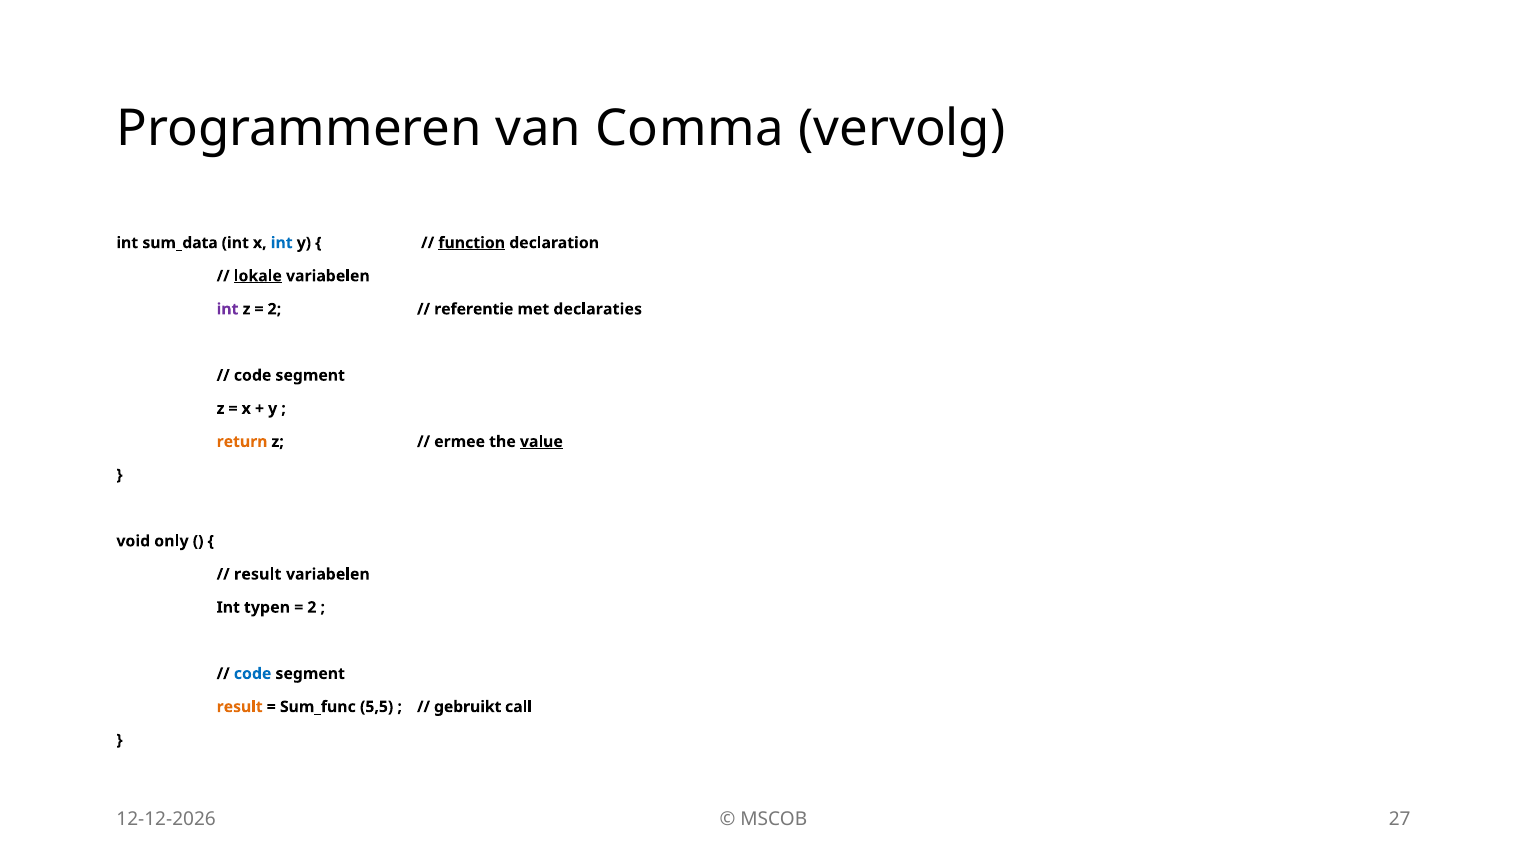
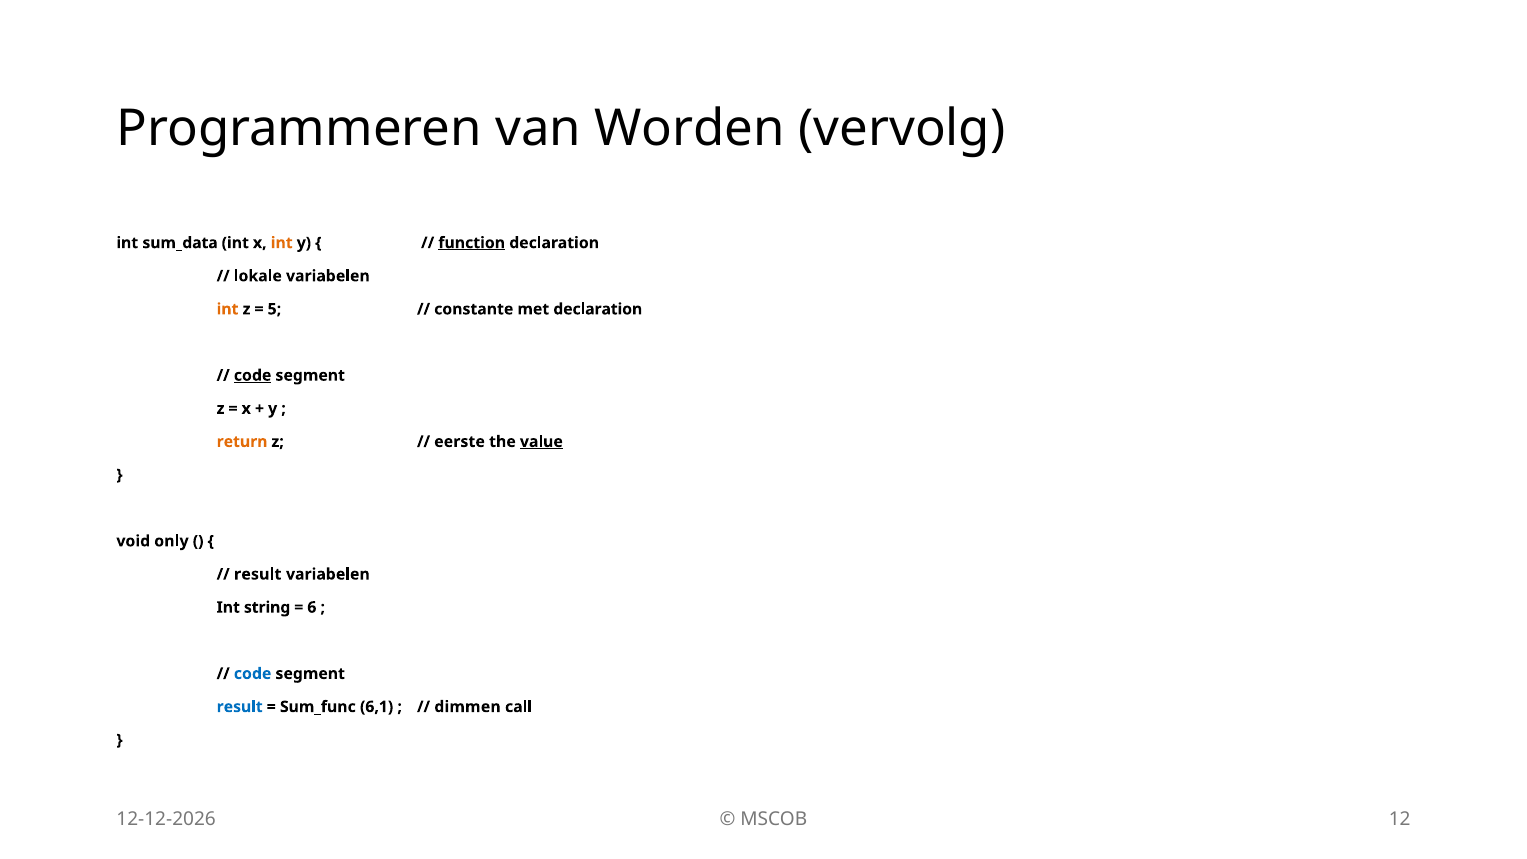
Comma: Comma -> Worden
int at (282, 243) colour: blue -> orange
lokale underline: present -> none
int at (228, 309) colour: purple -> orange
2 at (274, 309): 2 -> 5
referentie: referentie -> constante
met declaraties: declaraties -> declaration
code at (253, 375) underline: none -> present
ermee: ermee -> eerste
typen: typen -> string
2 at (312, 607): 2 -> 6
result at (240, 707) colour: orange -> blue
5,5: 5,5 -> 6,1
gebruikt: gebruikt -> dimmen
27: 27 -> 12
